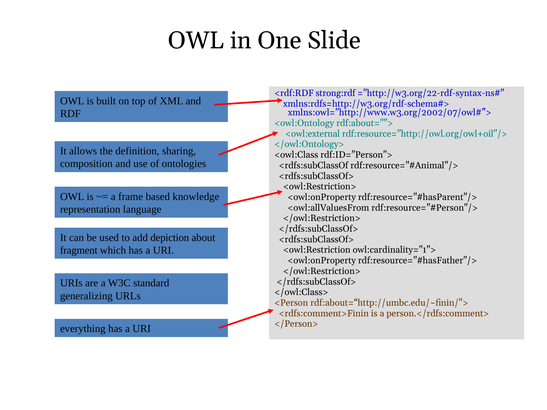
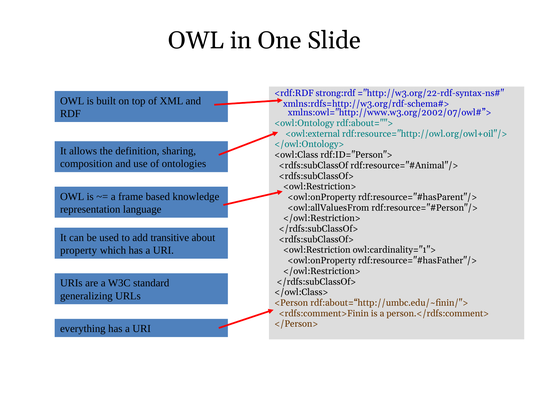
depiction: depiction -> transitive
fragment: fragment -> property
